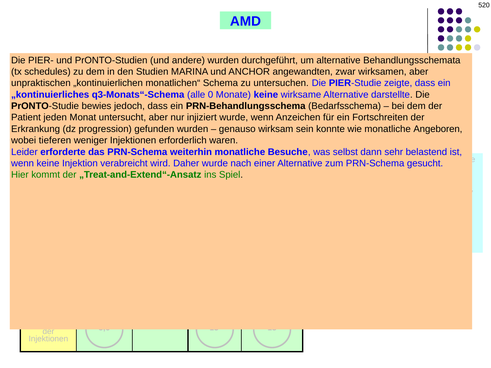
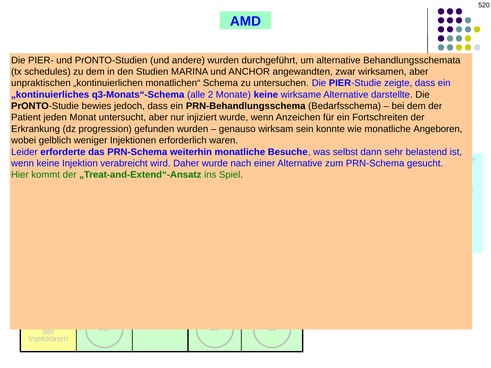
alle 0: 0 -> 2
tieferen: tieferen -> gelblich
